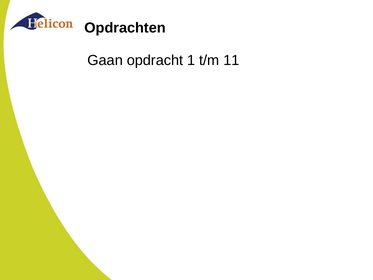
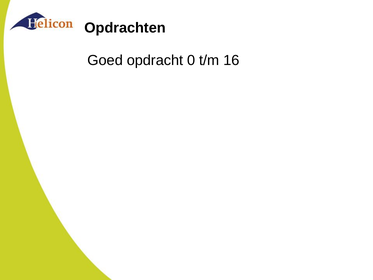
Gaan: Gaan -> Goed
1: 1 -> 0
11: 11 -> 16
